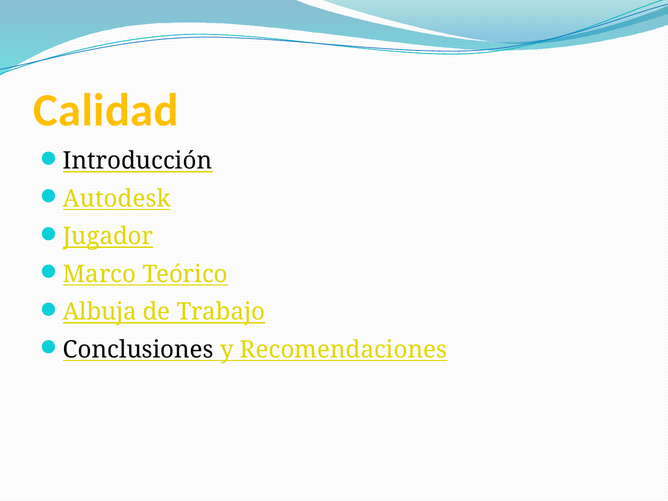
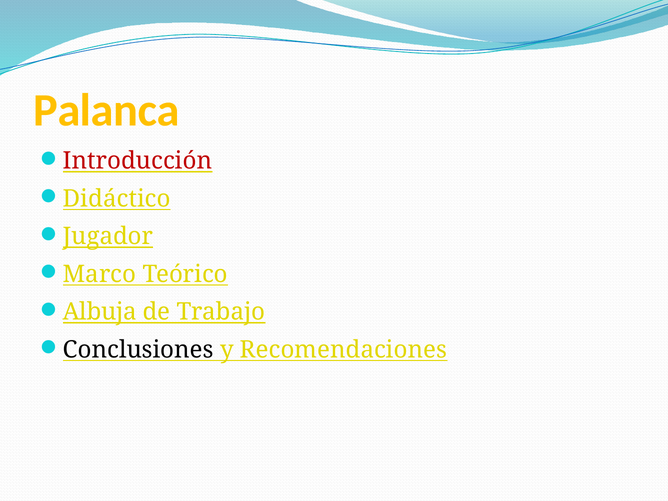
Calidad: Calidad -> Palanca
Introducción colour: black -> red
Autodesk: Autodesk -> Didáctico
